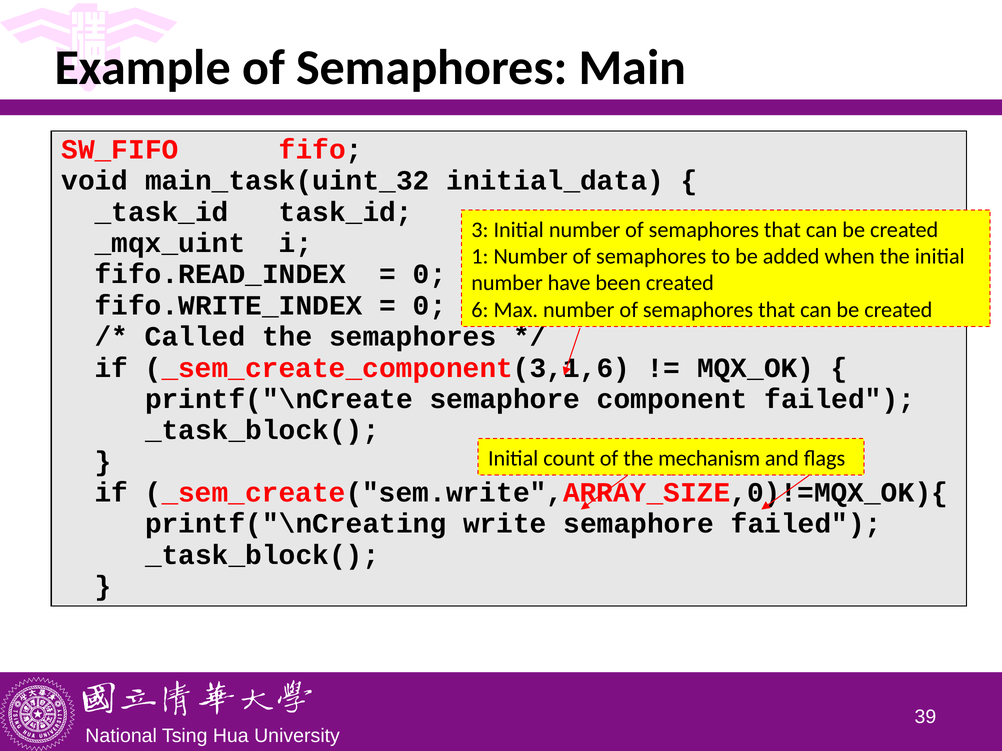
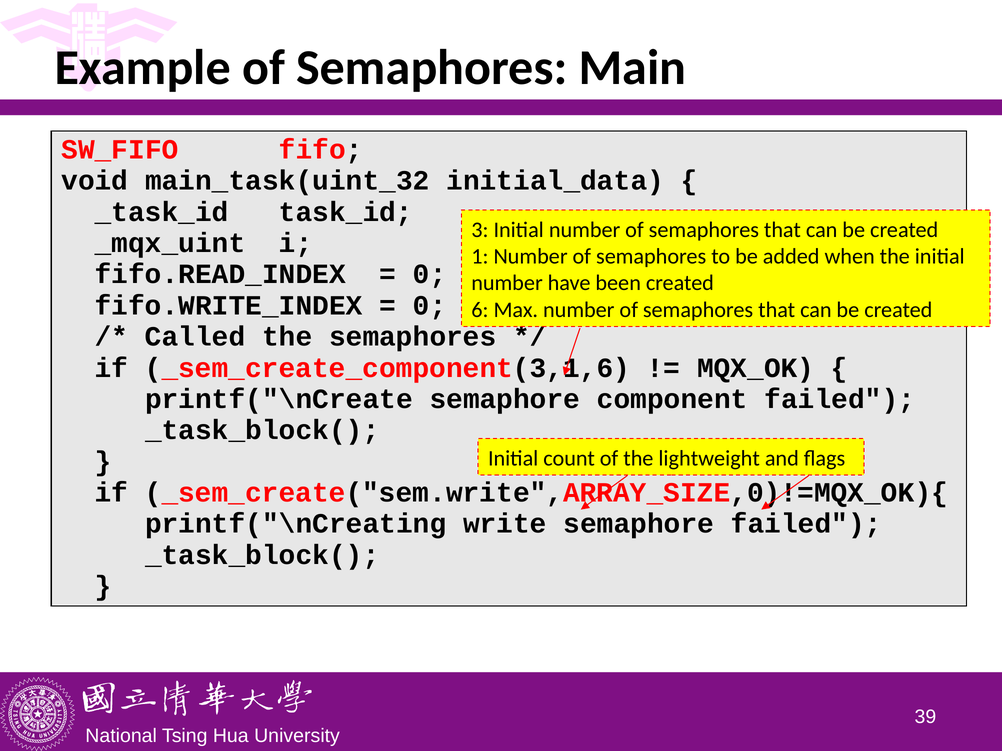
mechanism: mechanism -> lightweight
